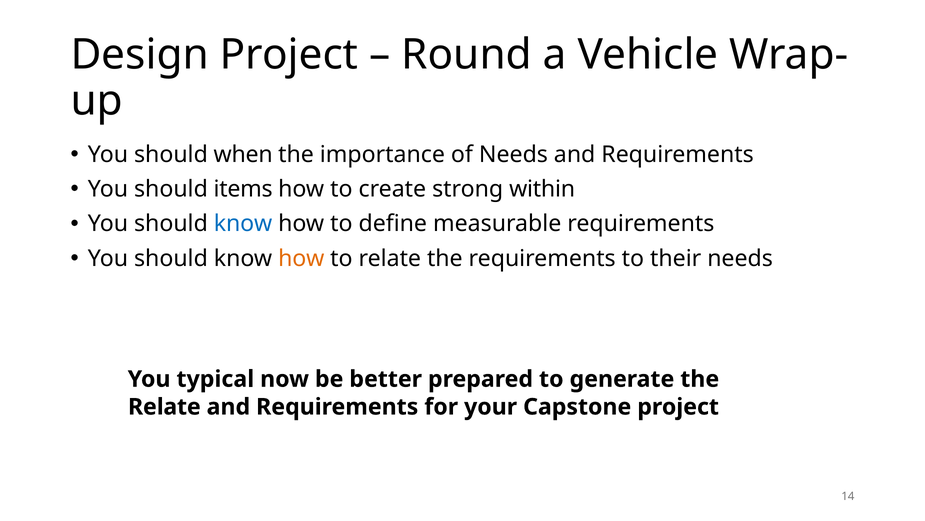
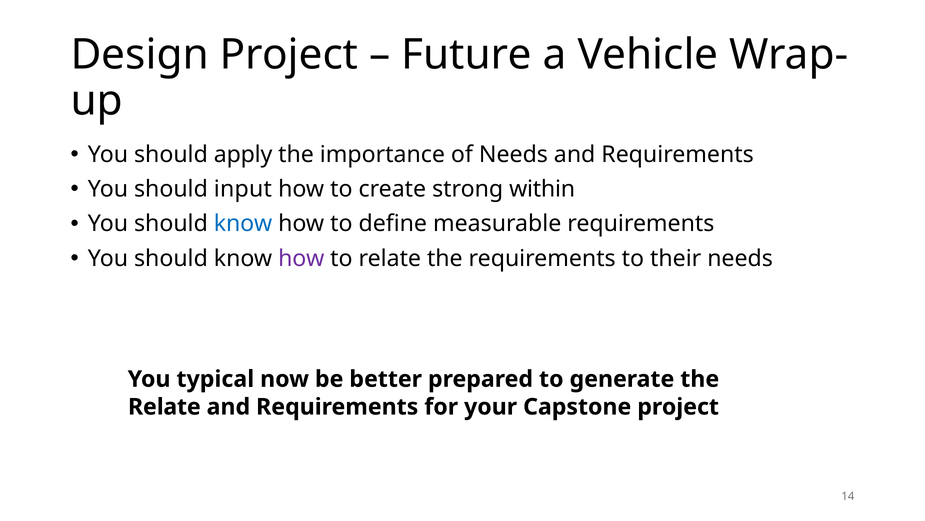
Round: Round -> Future
when: when -> apply
items: items -> input
how at (301, 258) colour: orange -> purple
